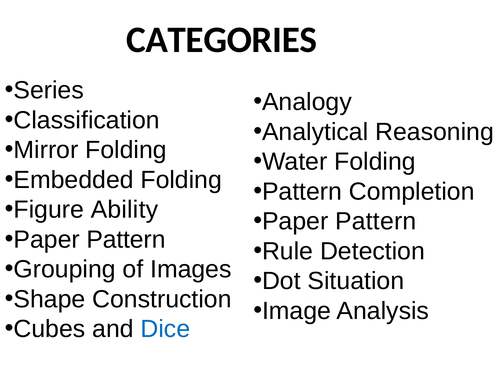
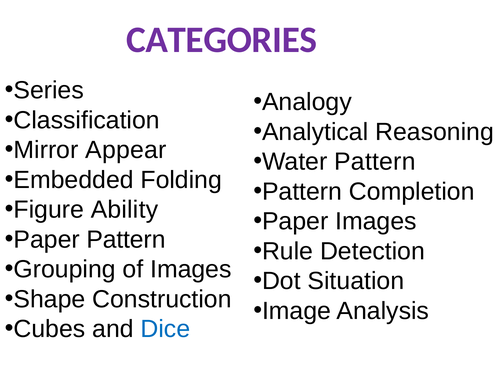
CATEGORIES colour: black -> purple
Mirror Folding: Folding -> Appear
Water Folding: Folding -> Pattern
Pattern at (376, 221): Pattern -> Images
